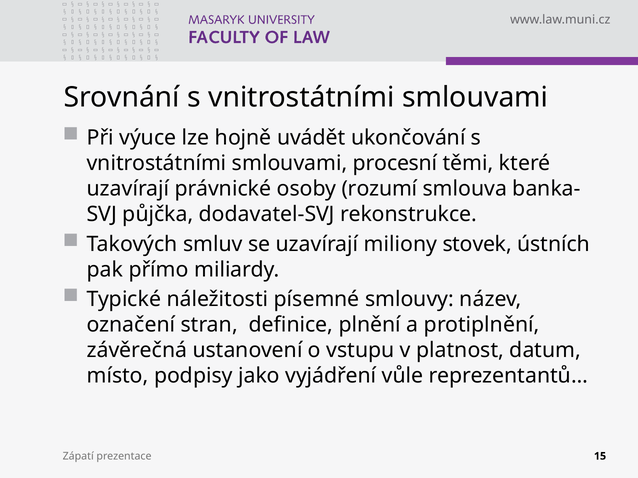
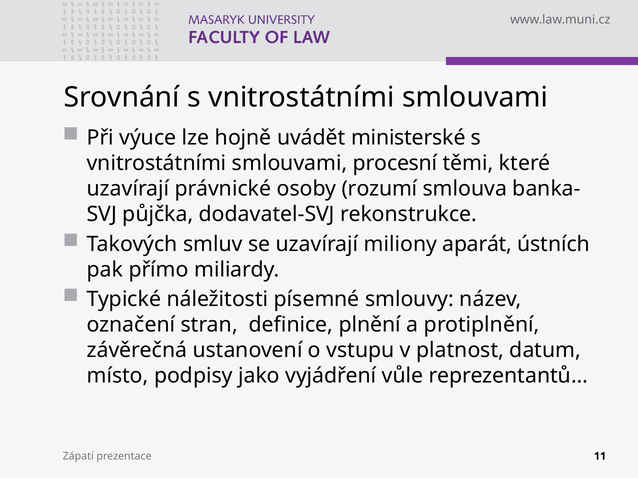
ukončování: ukončování -> ministerské
stovek: stovek -> aparát
15: 15 -> 11
